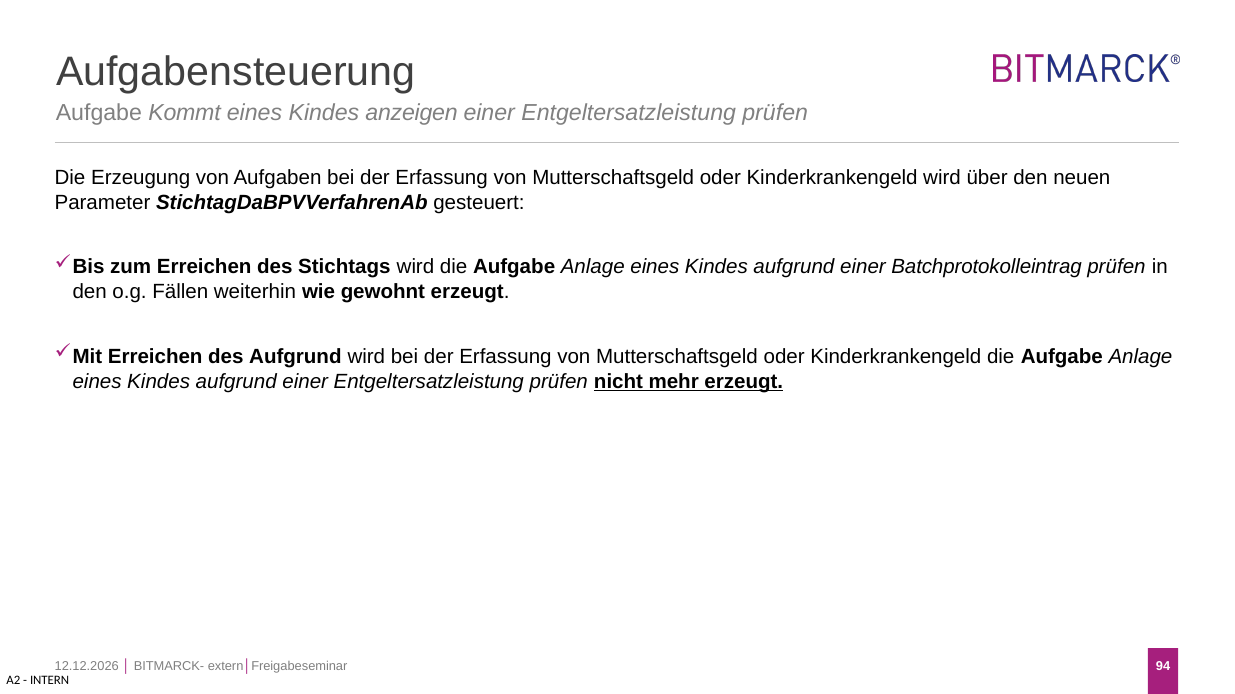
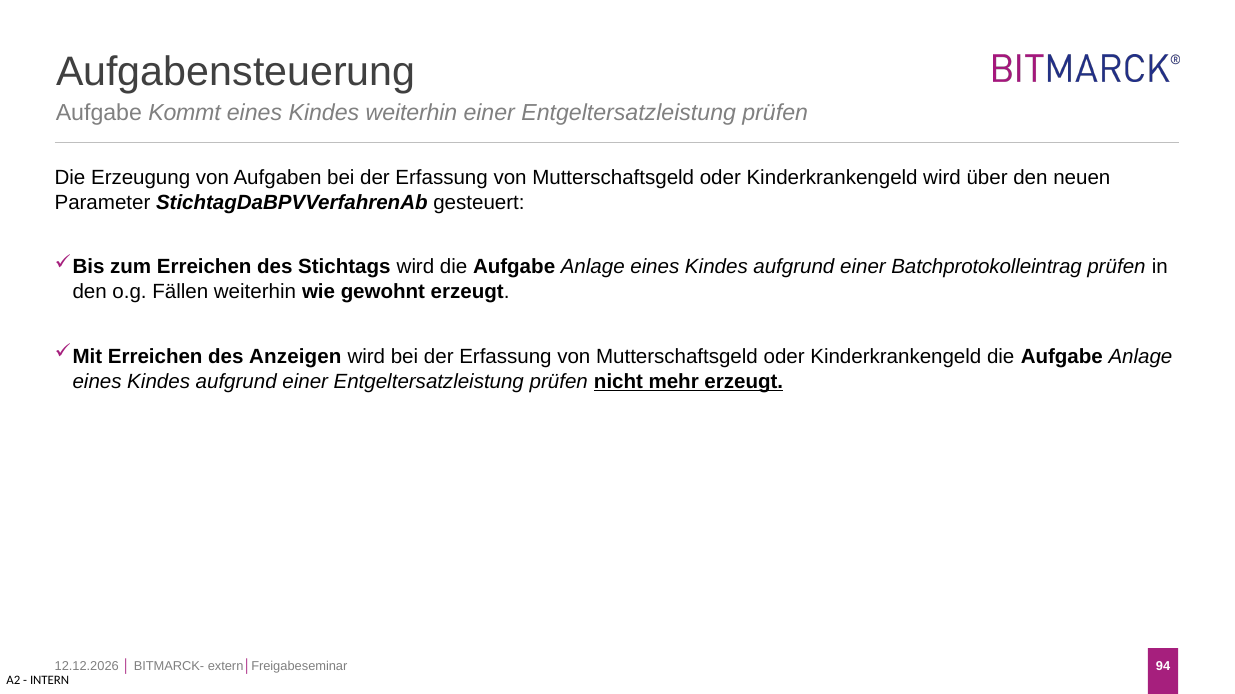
Kindes anzeigen: anzeigen -> weiterhin
des Aufgrund: Aufgrund -> Anzeigen
